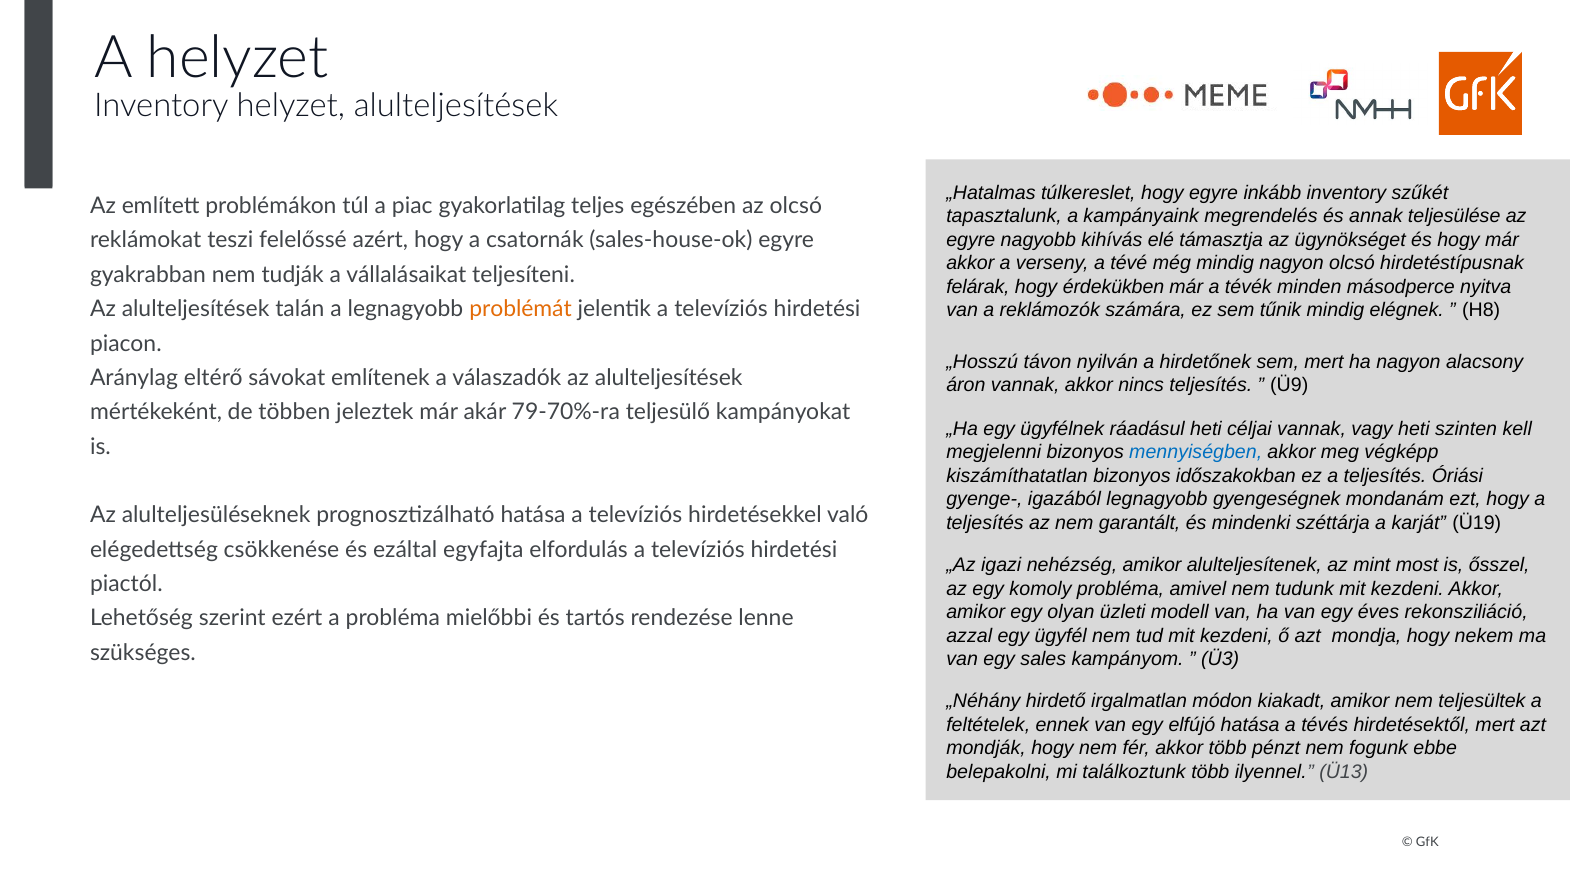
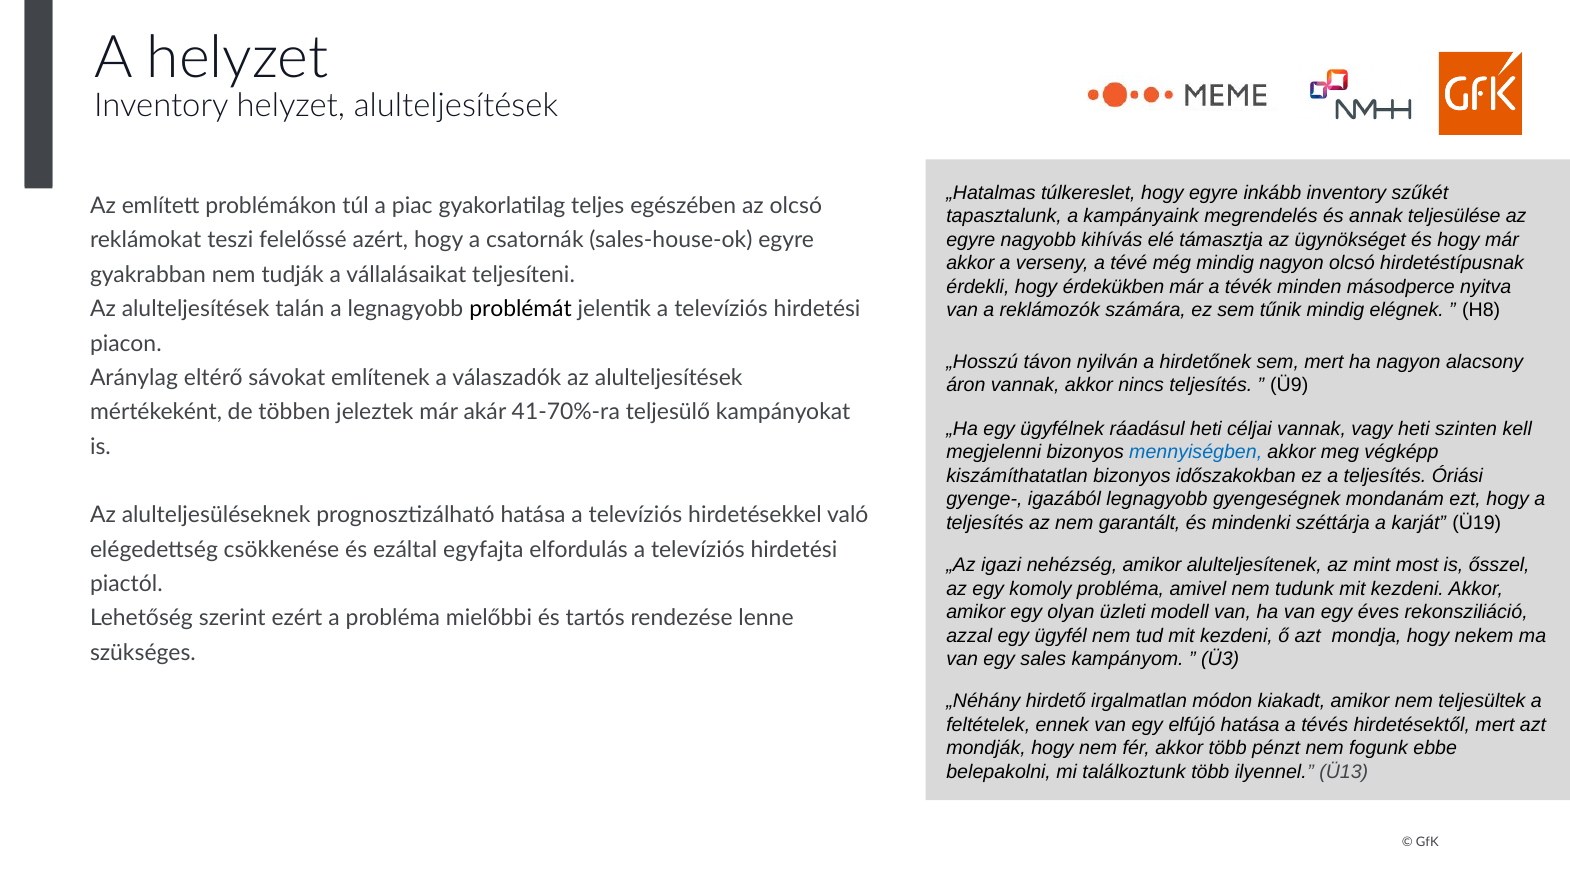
felárak: felárak -> érdekli
problémát colour: orange -> black
79-70%-ra: 79-70%-ra -> 41-70%-ra
